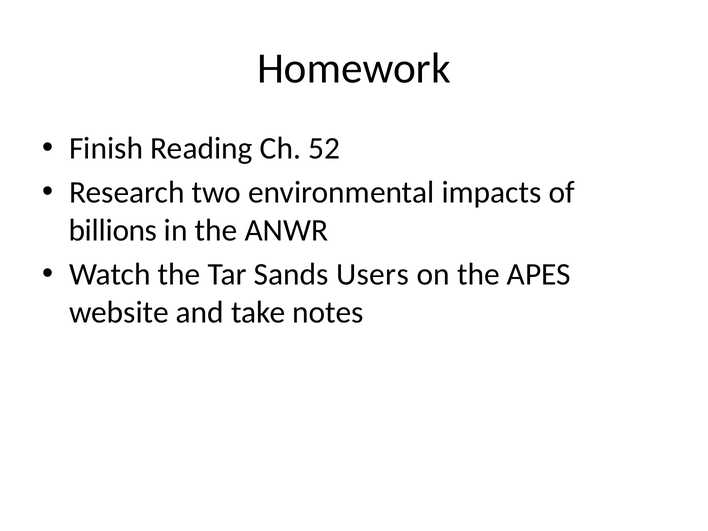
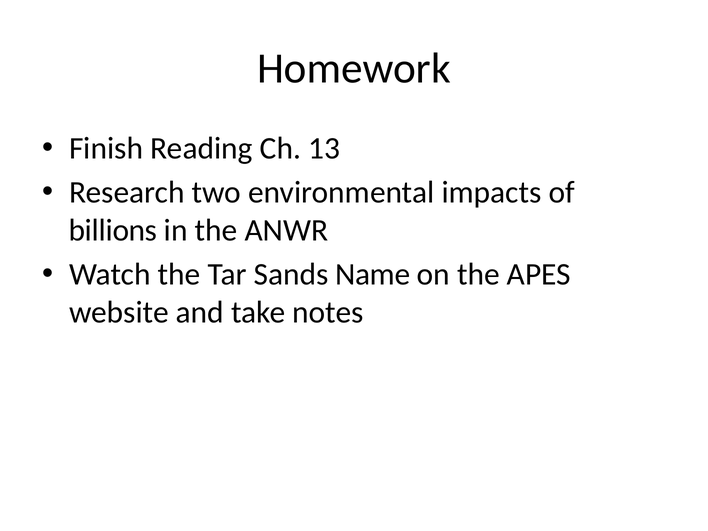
52: 52 -> 13
Users: Users -> Name
